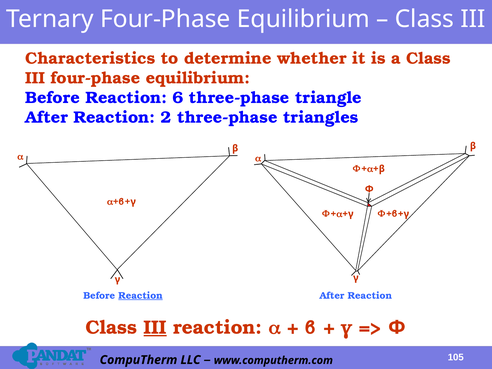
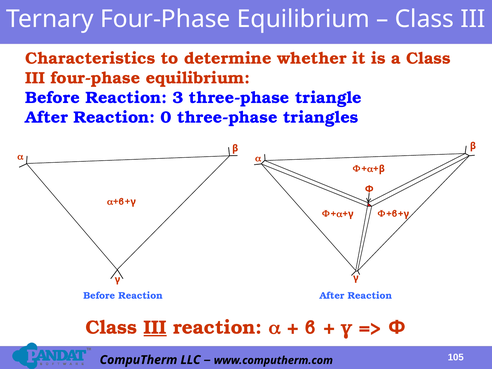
6: 6 -> 3
2: 2 -> 0
Reaction at (141, 296) underline: present -> none
